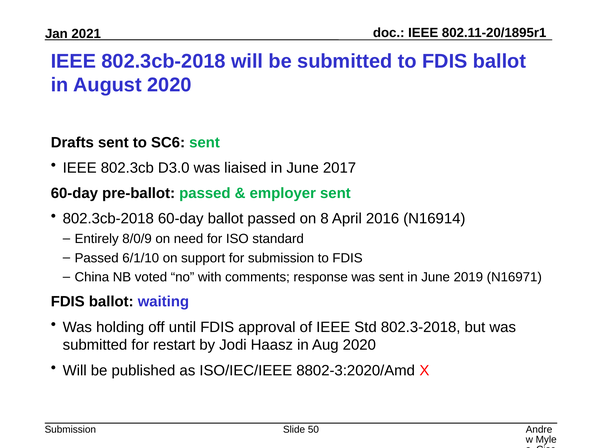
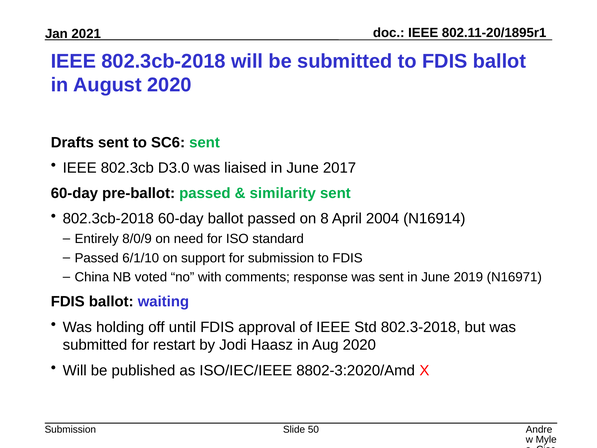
employer: employer -> similarity
2016: 2016 -> 2004
